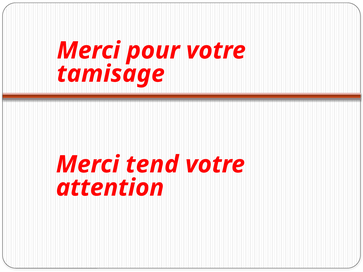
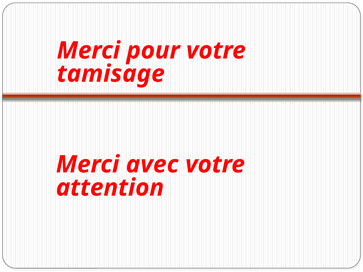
tend: tend -> avec
